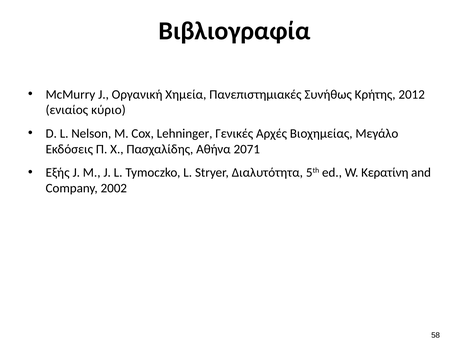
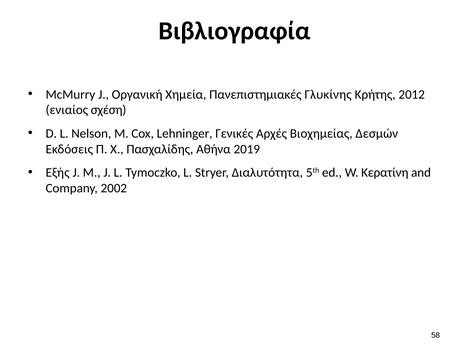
Συνήθως: Συνήθως -> Γλυκίνης
κύριο: κύριο -> σχέση
Μεγάλο: Μεγάλο -> Δεσμών
2071: 2071 -> 2019
